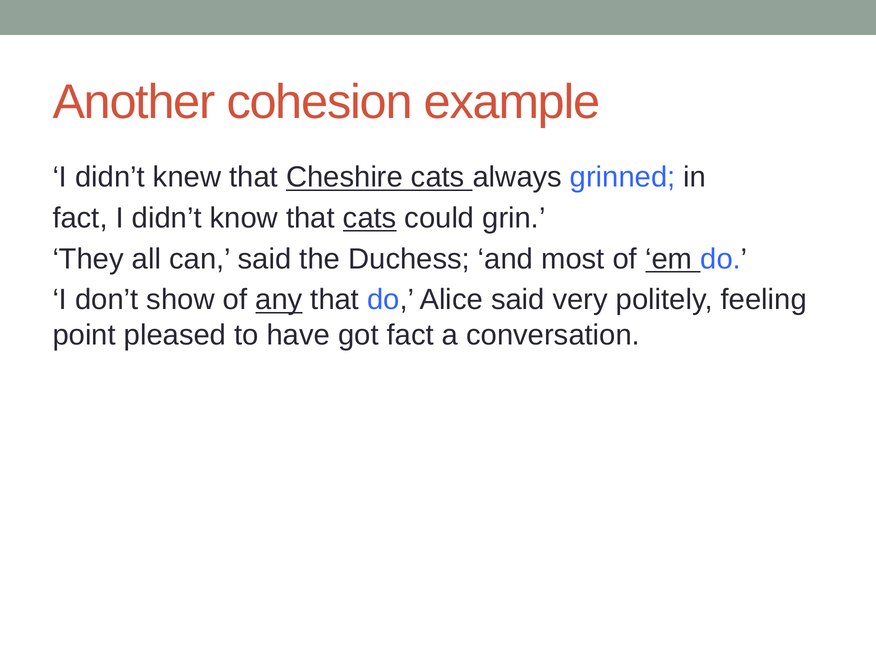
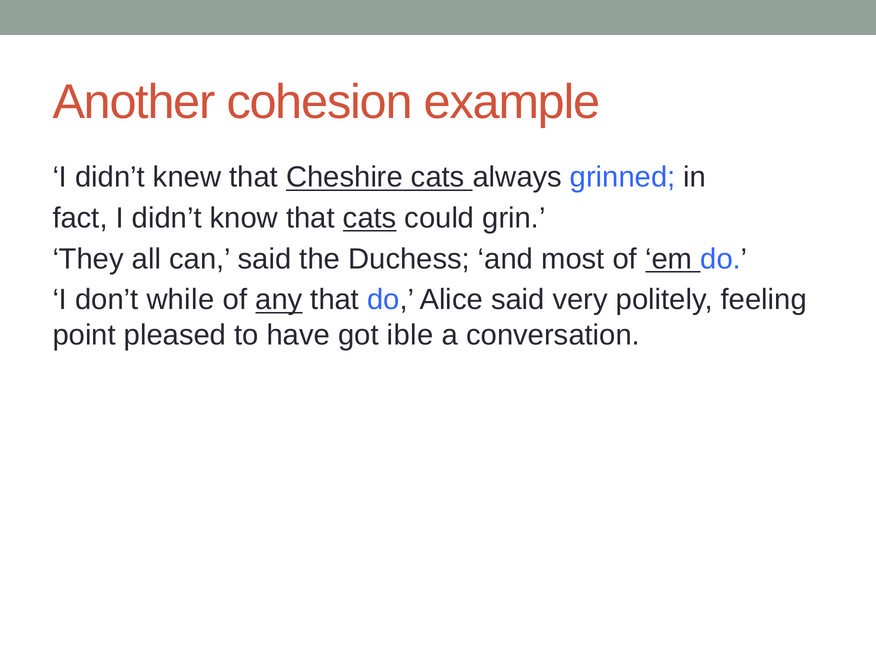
show: show -> while
got fact: fact -> ible
